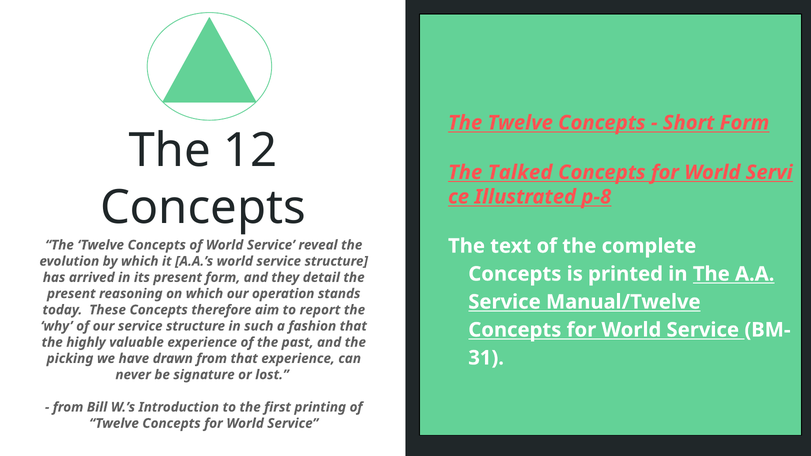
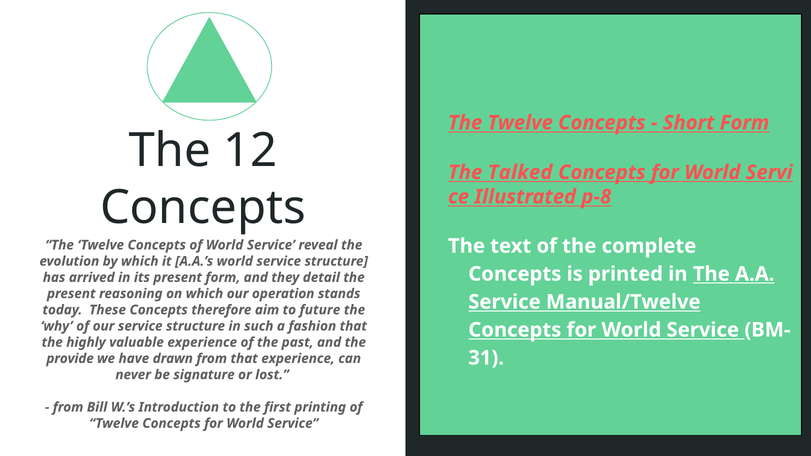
report: report -> future
picking: picking -> provide
